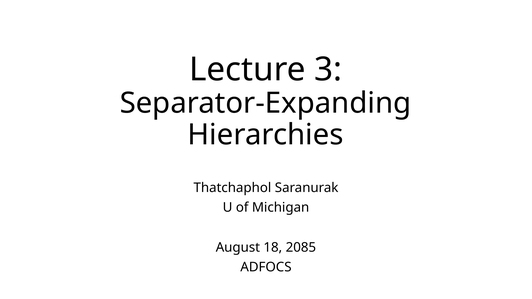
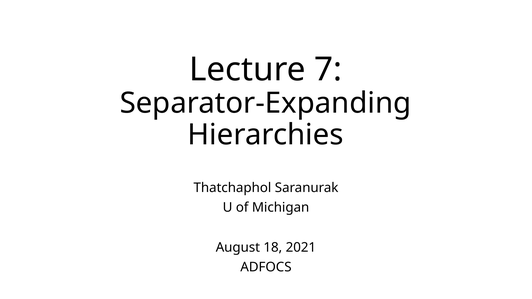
3: 3 -> 7
2085: 2085 -> 2021
